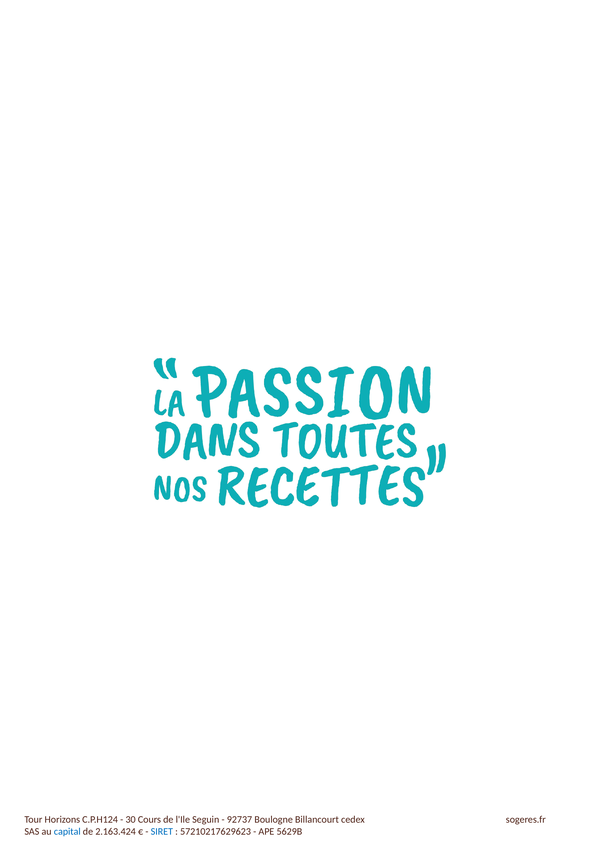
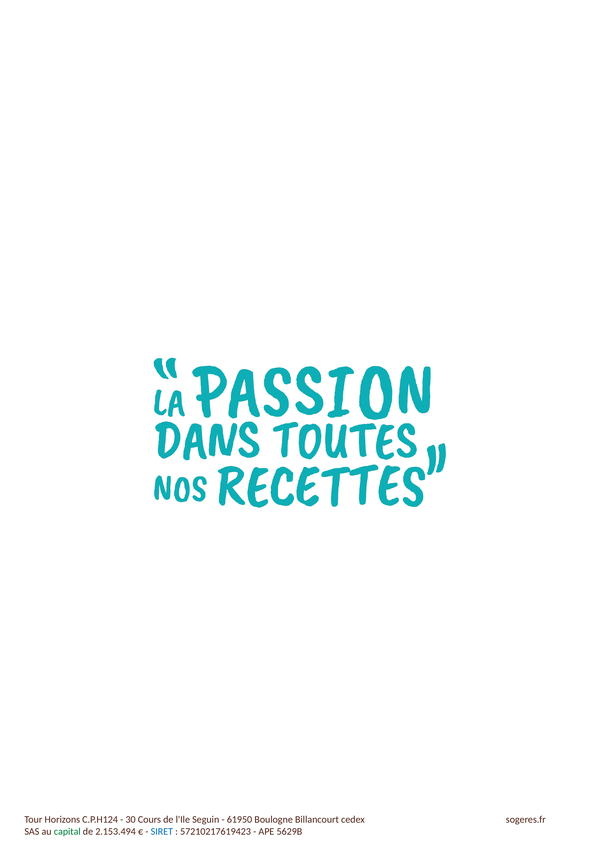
92737: 92737 -> 61950
capital colour: blue -> green
2.163.424: 2.163.424 -> 2.153.494
57210217629623: 57210217629623 -> 57210217619423
